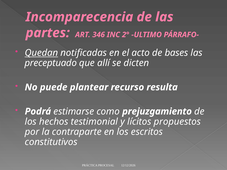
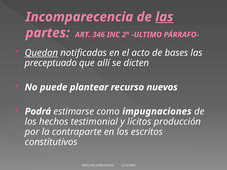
las at (164, 17) underline: none -> present
resulta: resulta -> nuevos
prejuzgamiento: prejuzgamiento -> impugnaciones
propuestos: propuestos -> producción
